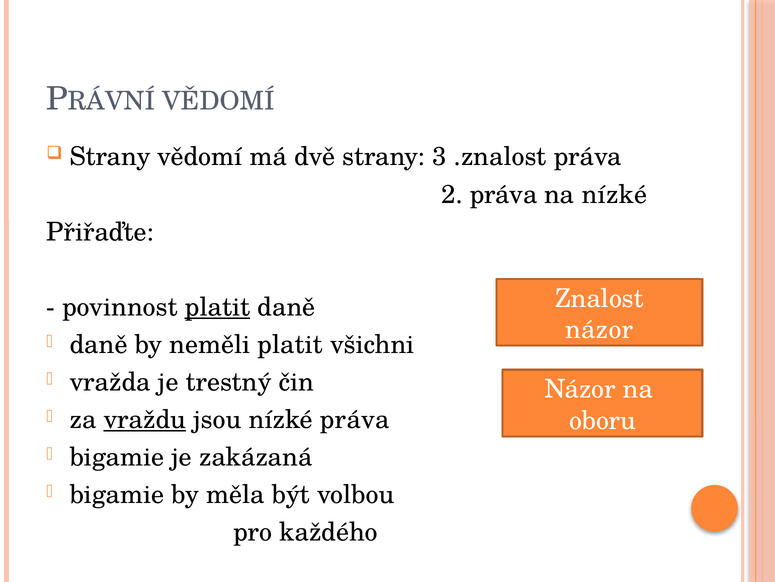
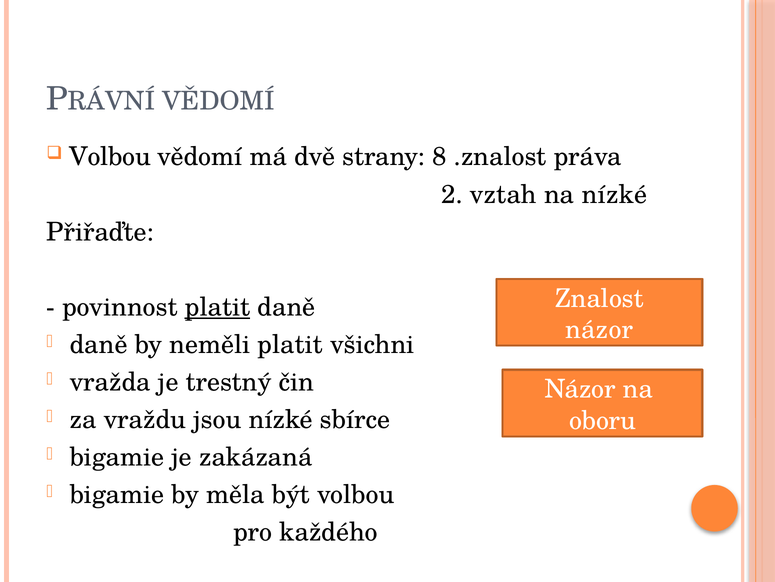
Strany at (110, 157): Strany -> Volbou
3: 3 -> 8
2 práva: práva -> vztah
vraždu underline: present -> none
nízké práva: práva -> sbírce
